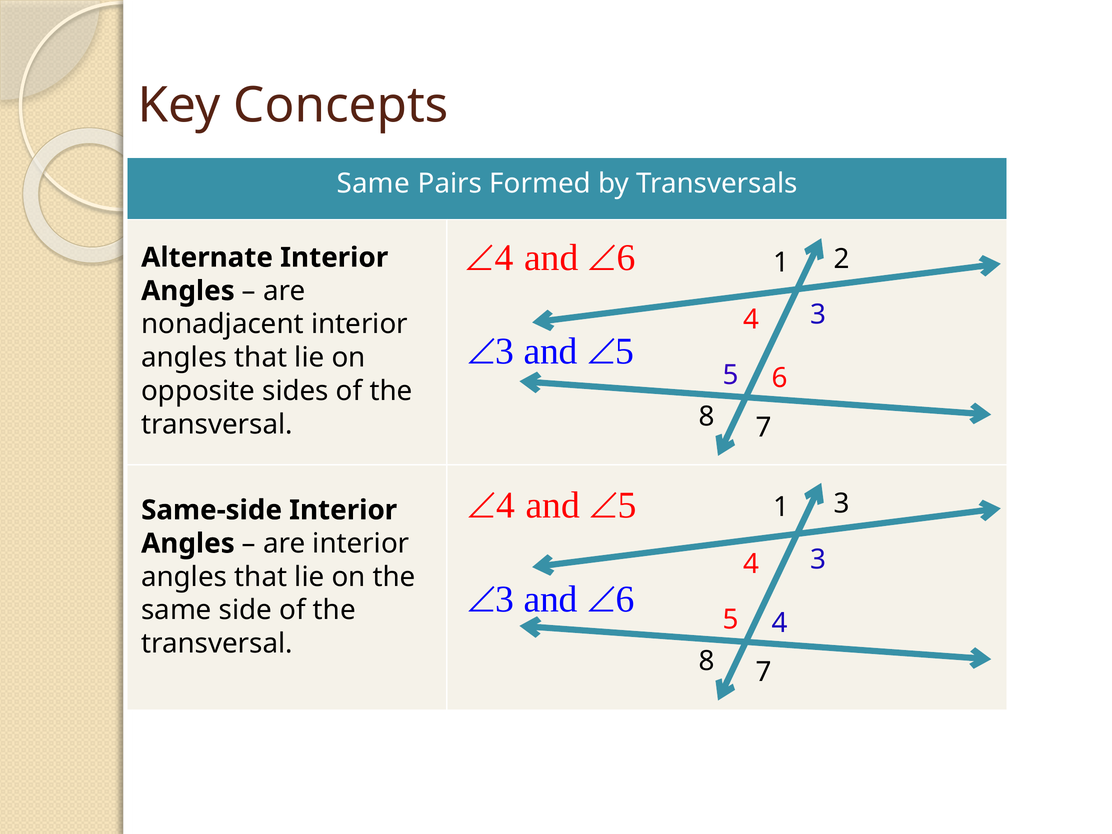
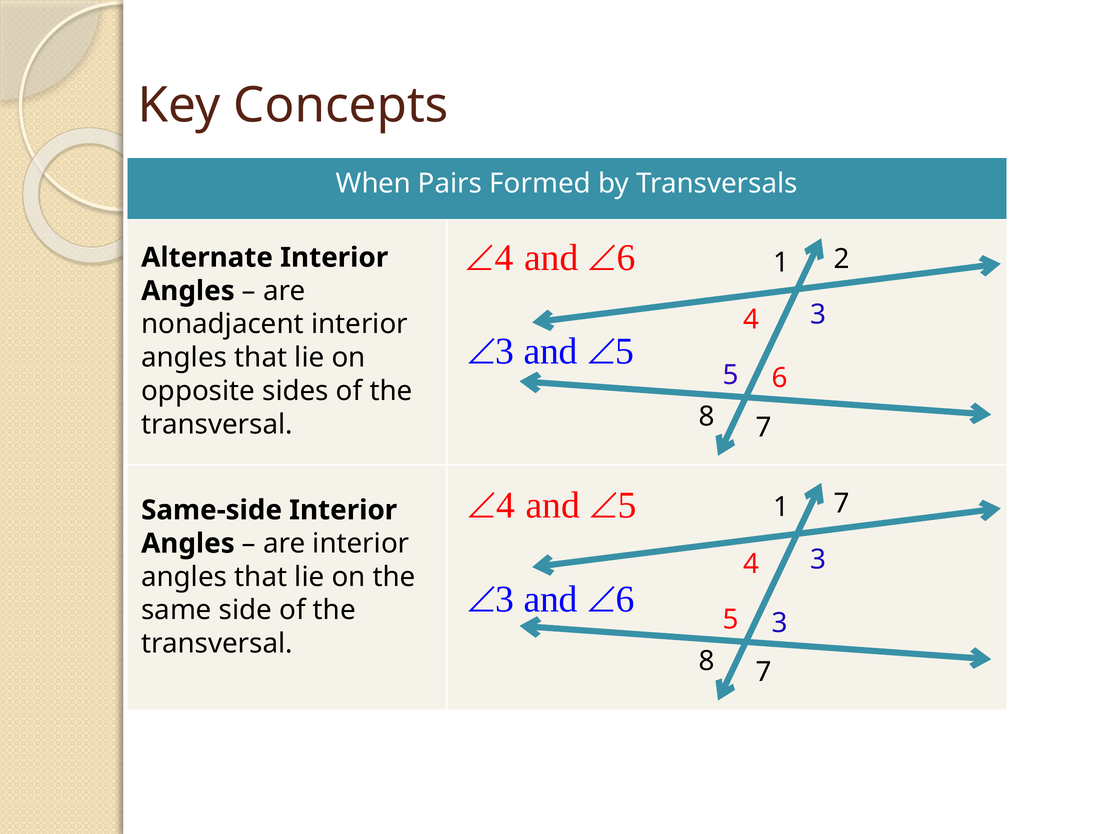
Same at (373, 184): Same -> When
1 3: 3 -> 7
5 4: 4 -> 3
